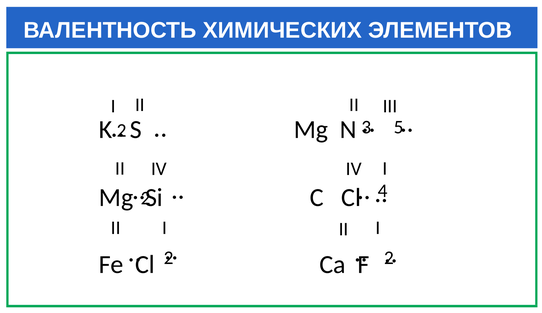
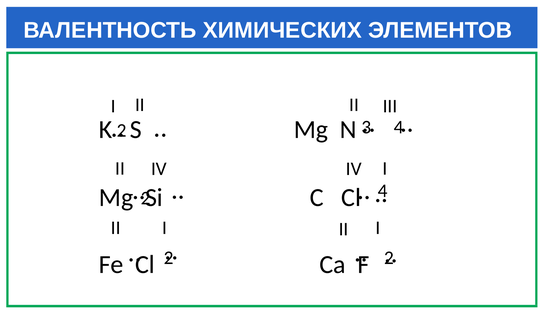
5 at (399, 127): 5 -> 4
